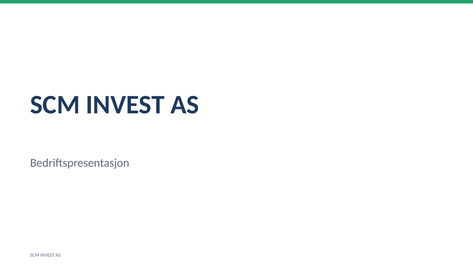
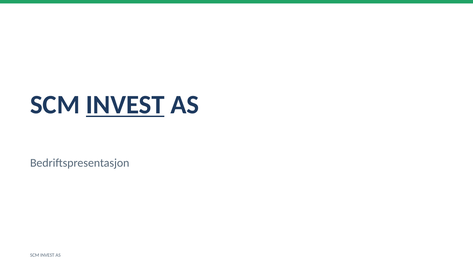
INVEST at (125, 105) underline: none -> present
